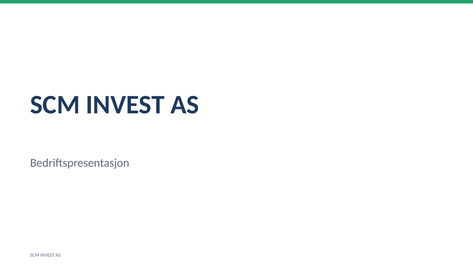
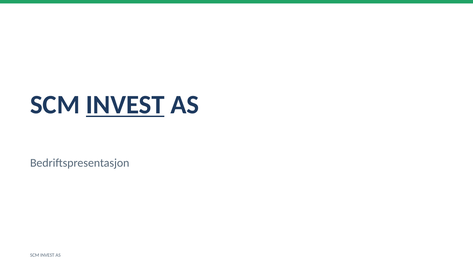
INVEST at (125, 105) underline: none -> present
